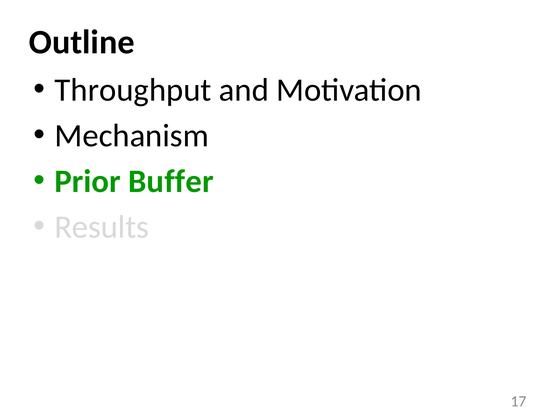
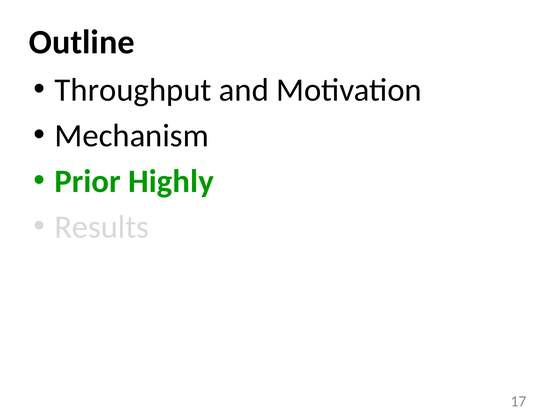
Buffer: Buffer -> Highly
